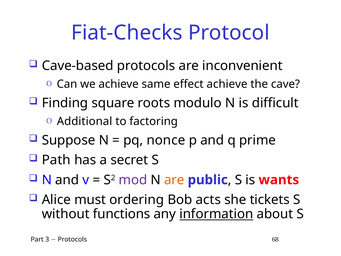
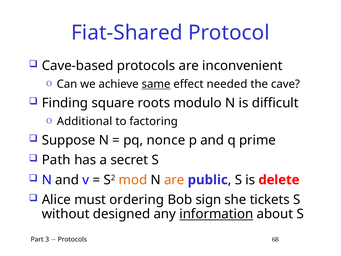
Fiat-Checks: Fiat-Checks -> Fiat-Shared
same underline: none -> present
effect achieve: achieve -> needed
mod colour: purple -> orange
wants: wants -> delete
acts: acts -> sign
functions: functions -> designed
